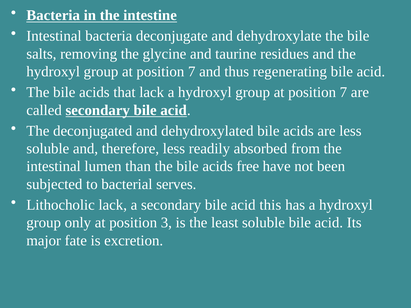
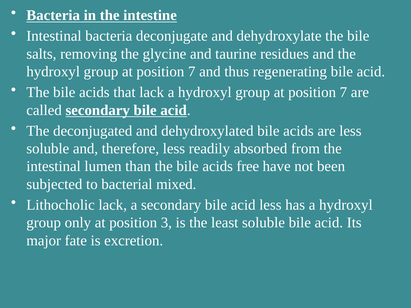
serves: serves -> mixed
acid this: this -> less
